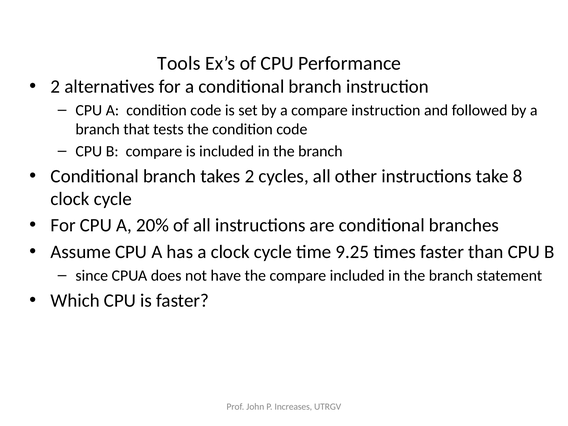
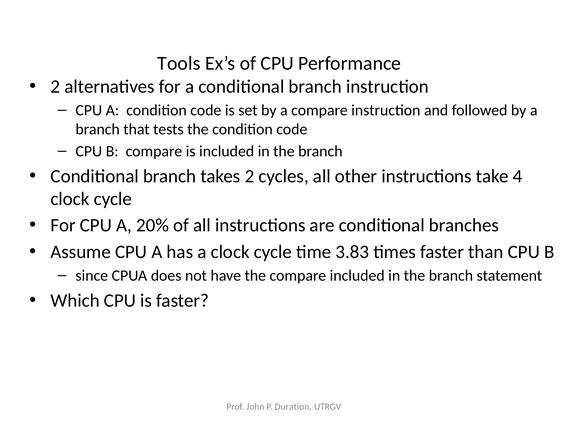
8: 8 -> 4
9.25: 9.25 -> 3.83
Increases: Increases -> Duration
